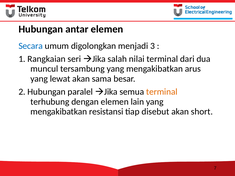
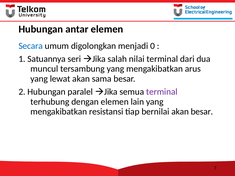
3: 3 -> 0
Rangkaian: Rangkaian -> Satuannya
terminal at (162, 92) colour: orange -> purple
disebut: disebut -> bernilai
akan short: short -> besar
